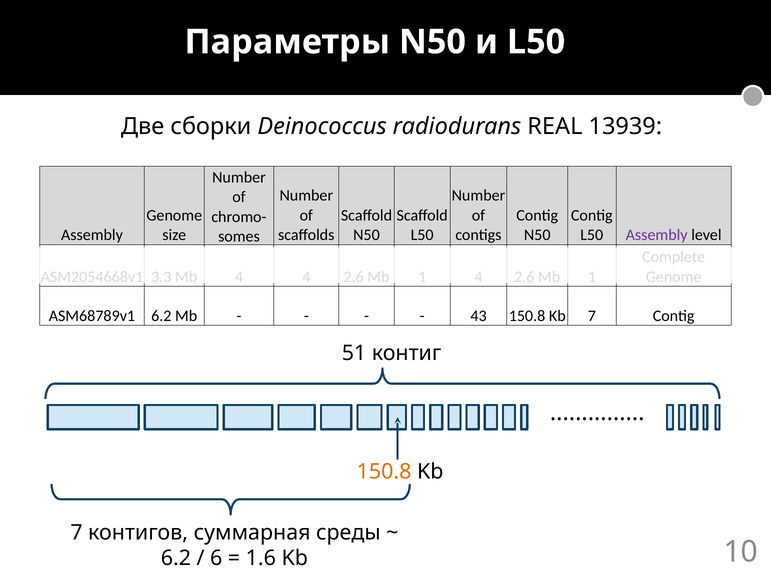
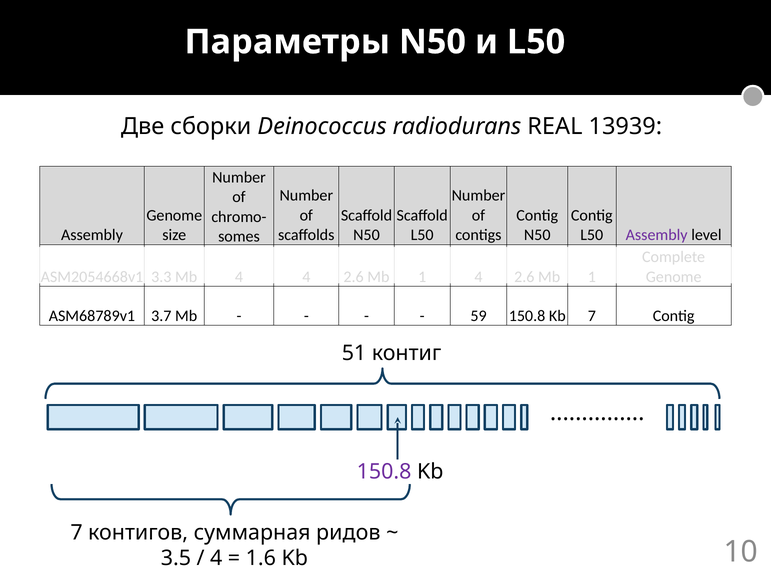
ASM68789v1 6.2: 6.2 -> 3.7
43: 43 -> 59
150.8 at (384, 471) colour: orange -> purple
среды: среды -> ридов
6.2 at (176, 558): 6.2 -> 3.5
6 at (216, 558): 6 -> 4
